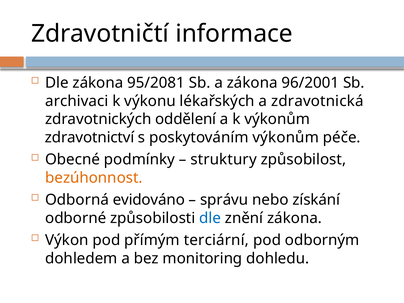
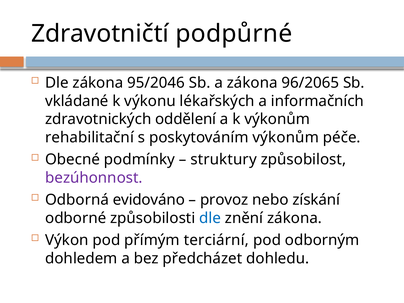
informace: informace -> podpůrné
95/2081: 95/2081 -> 95/2046
96/2001: 96/2001 -> 96/2065
archivaci: archivaci -> vkládané
zdravotnická: zdravotnická -> informačních
zdravotnictví: zdravotnictví -> rehabilitační
bezúhonnost colour: orange -> purple
správu: správu -> provoz
monitoring: monitoring -> předcházet
